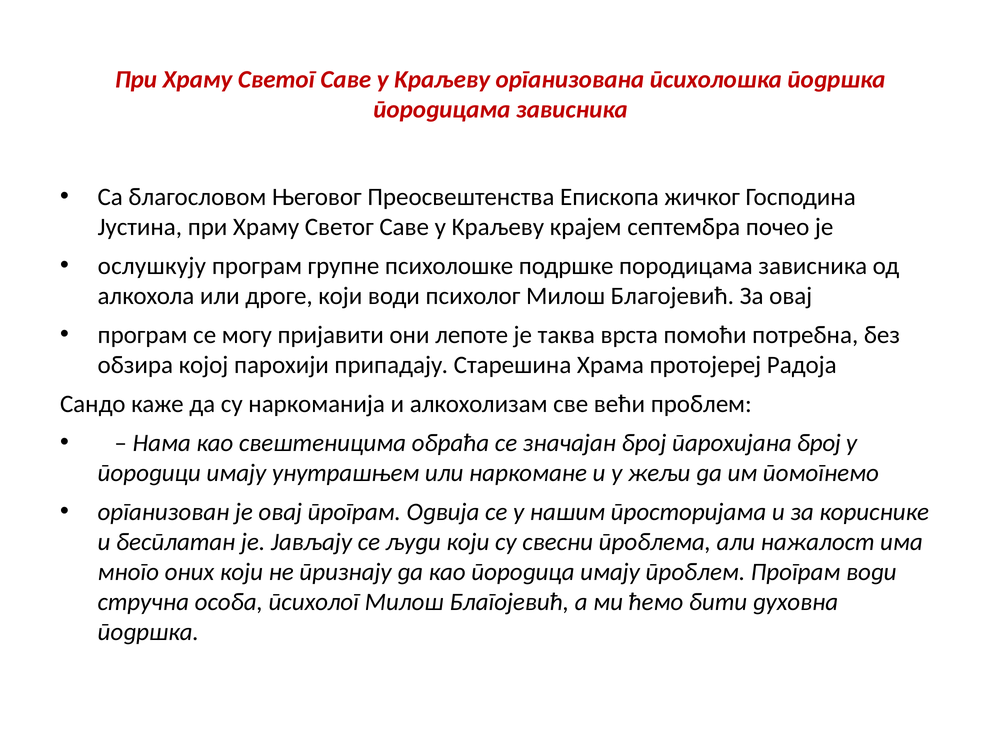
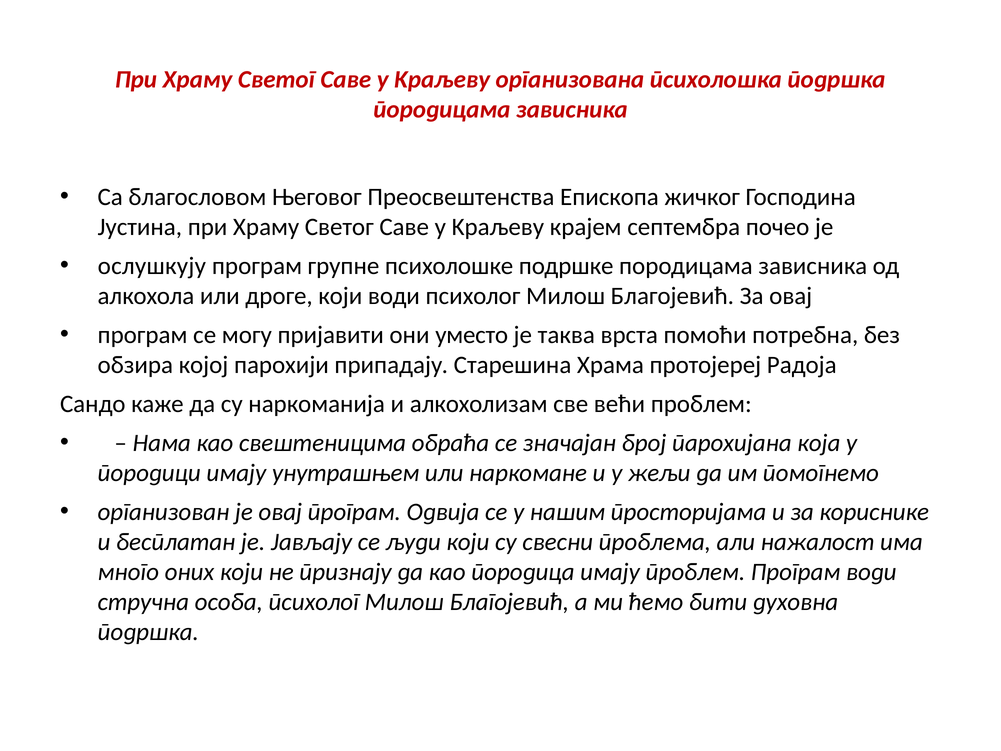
лепоте: лепоте -> уместо
парохијана број: број -> која
